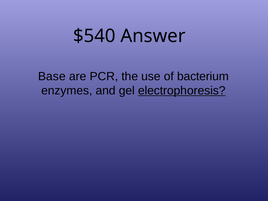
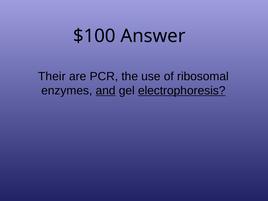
$540: $540 -> $100
Base: Base -> Their
bacterium: bacterium -> ribosomal
and underline: none -> present
